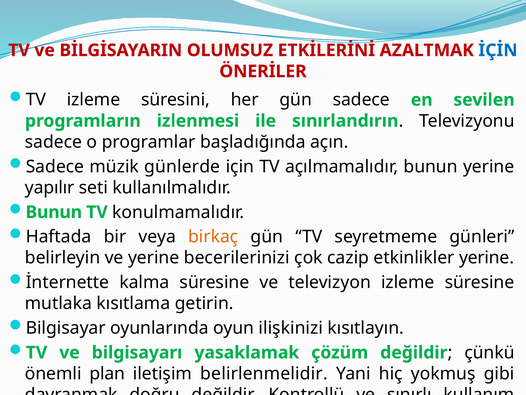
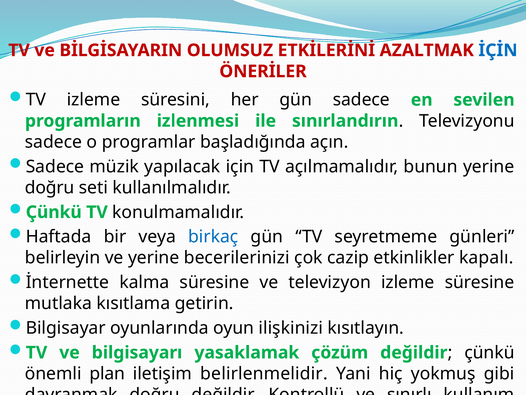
günlerde: günlerde -> yapılacak
yapılır at (50, 187): yapılır -> doğru
Bunun at (54, 212): Bunun -> Çünkü
birkaç colour: orange -> blue
etkinlikler yerine: yerine -> kapalı
